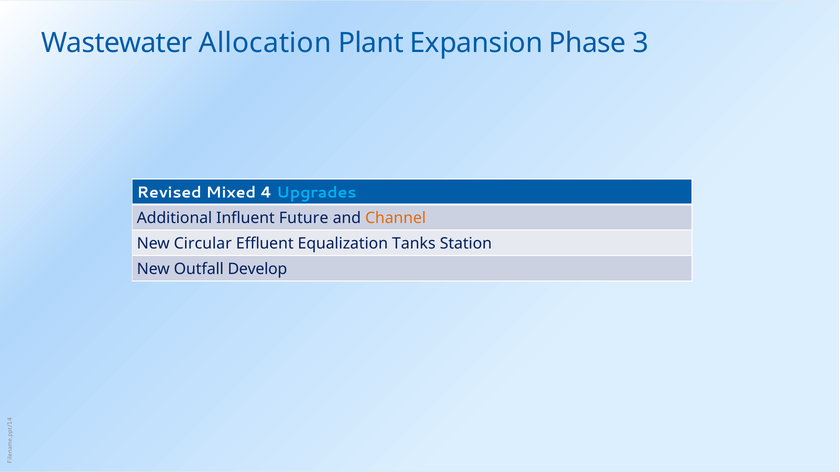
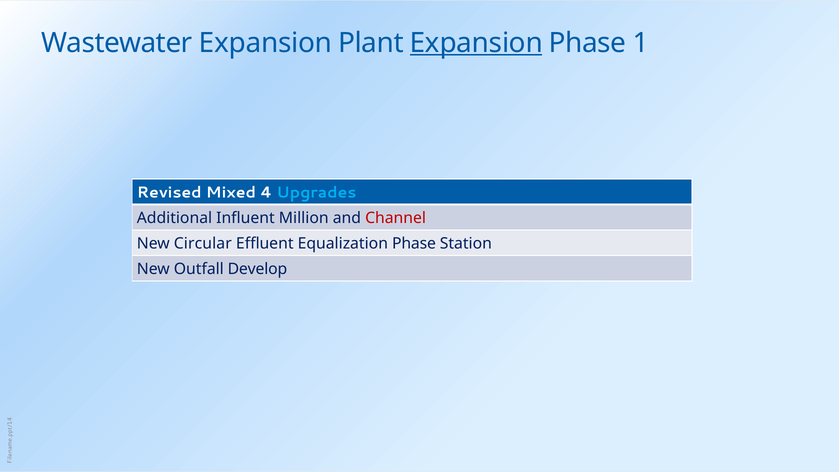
Wastewater Allocation: Allocation -> Expansion
Expansion at (476, 43) underline: none -> present
Phase 3: 3 -> 1
Future: Future -> Million
Channel colour: orange -> red
Equalization Tanks: Tanks -> Phase
